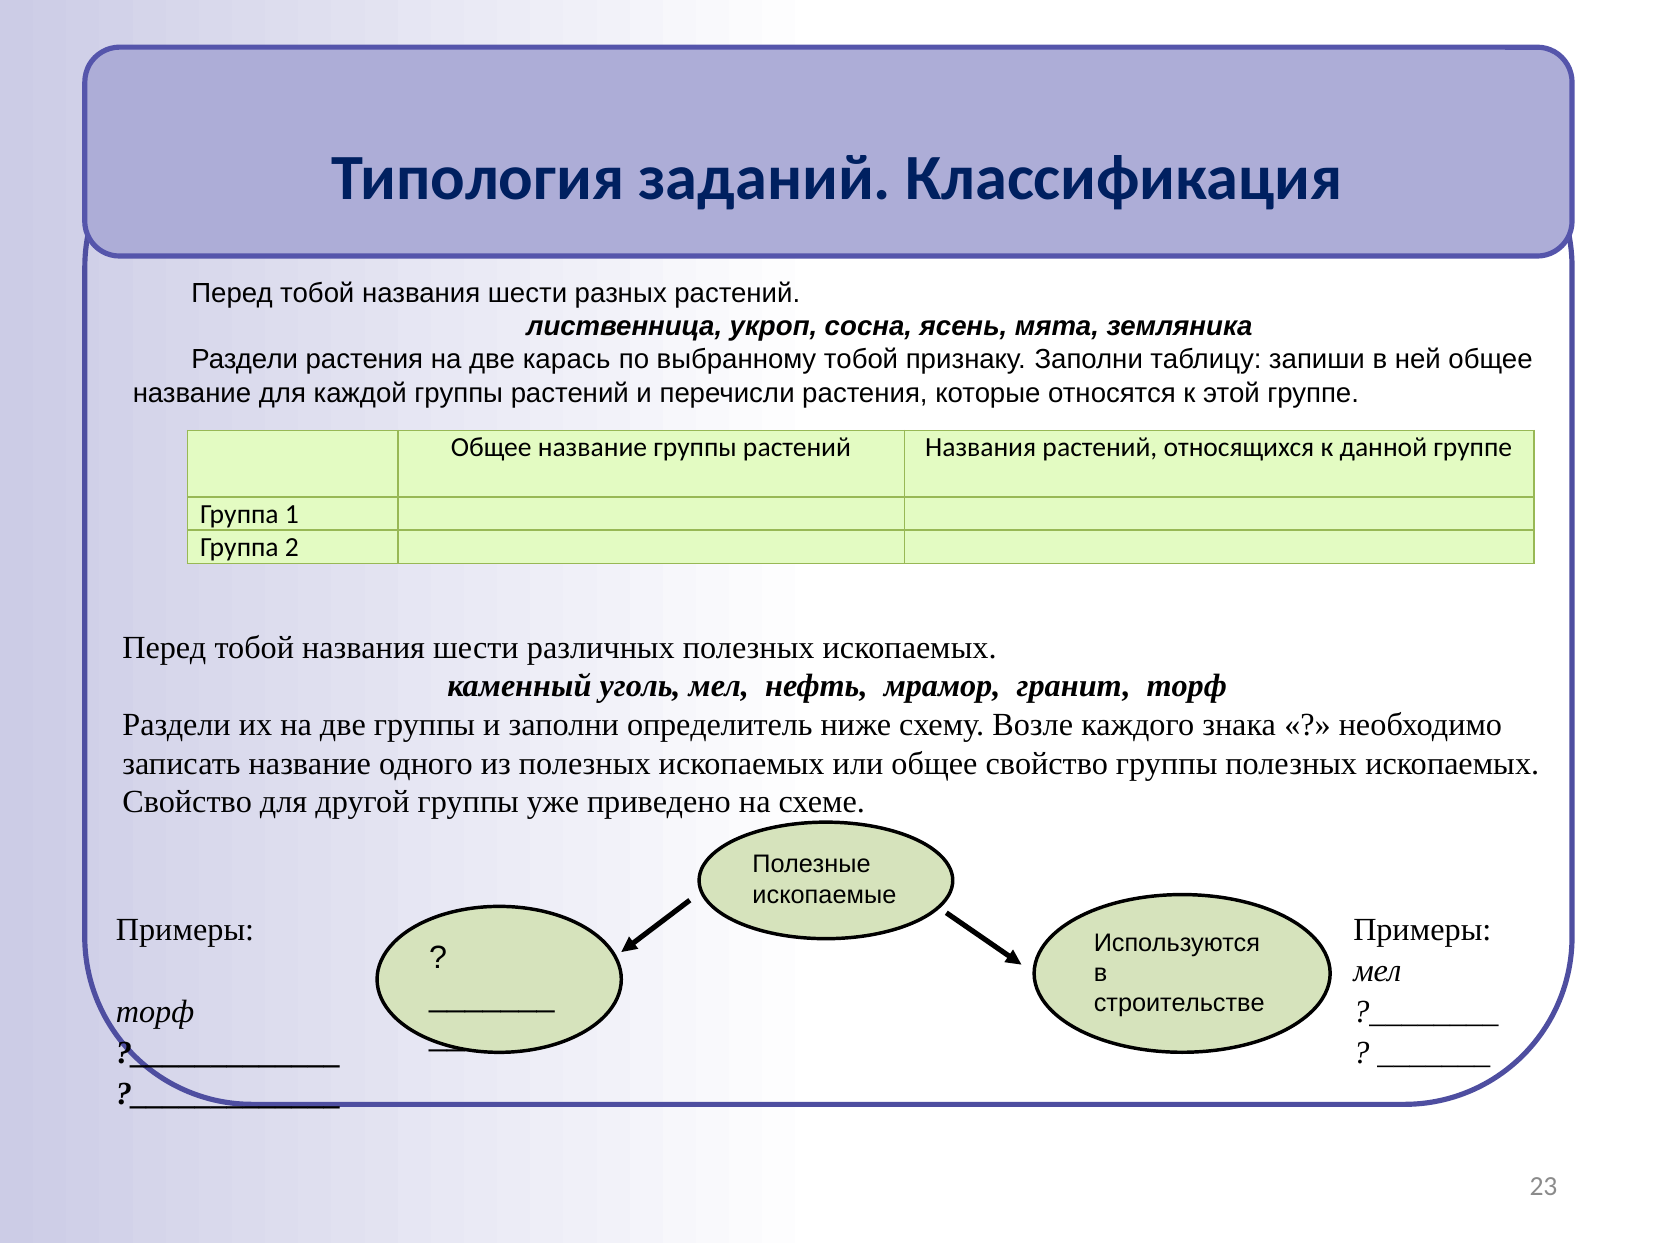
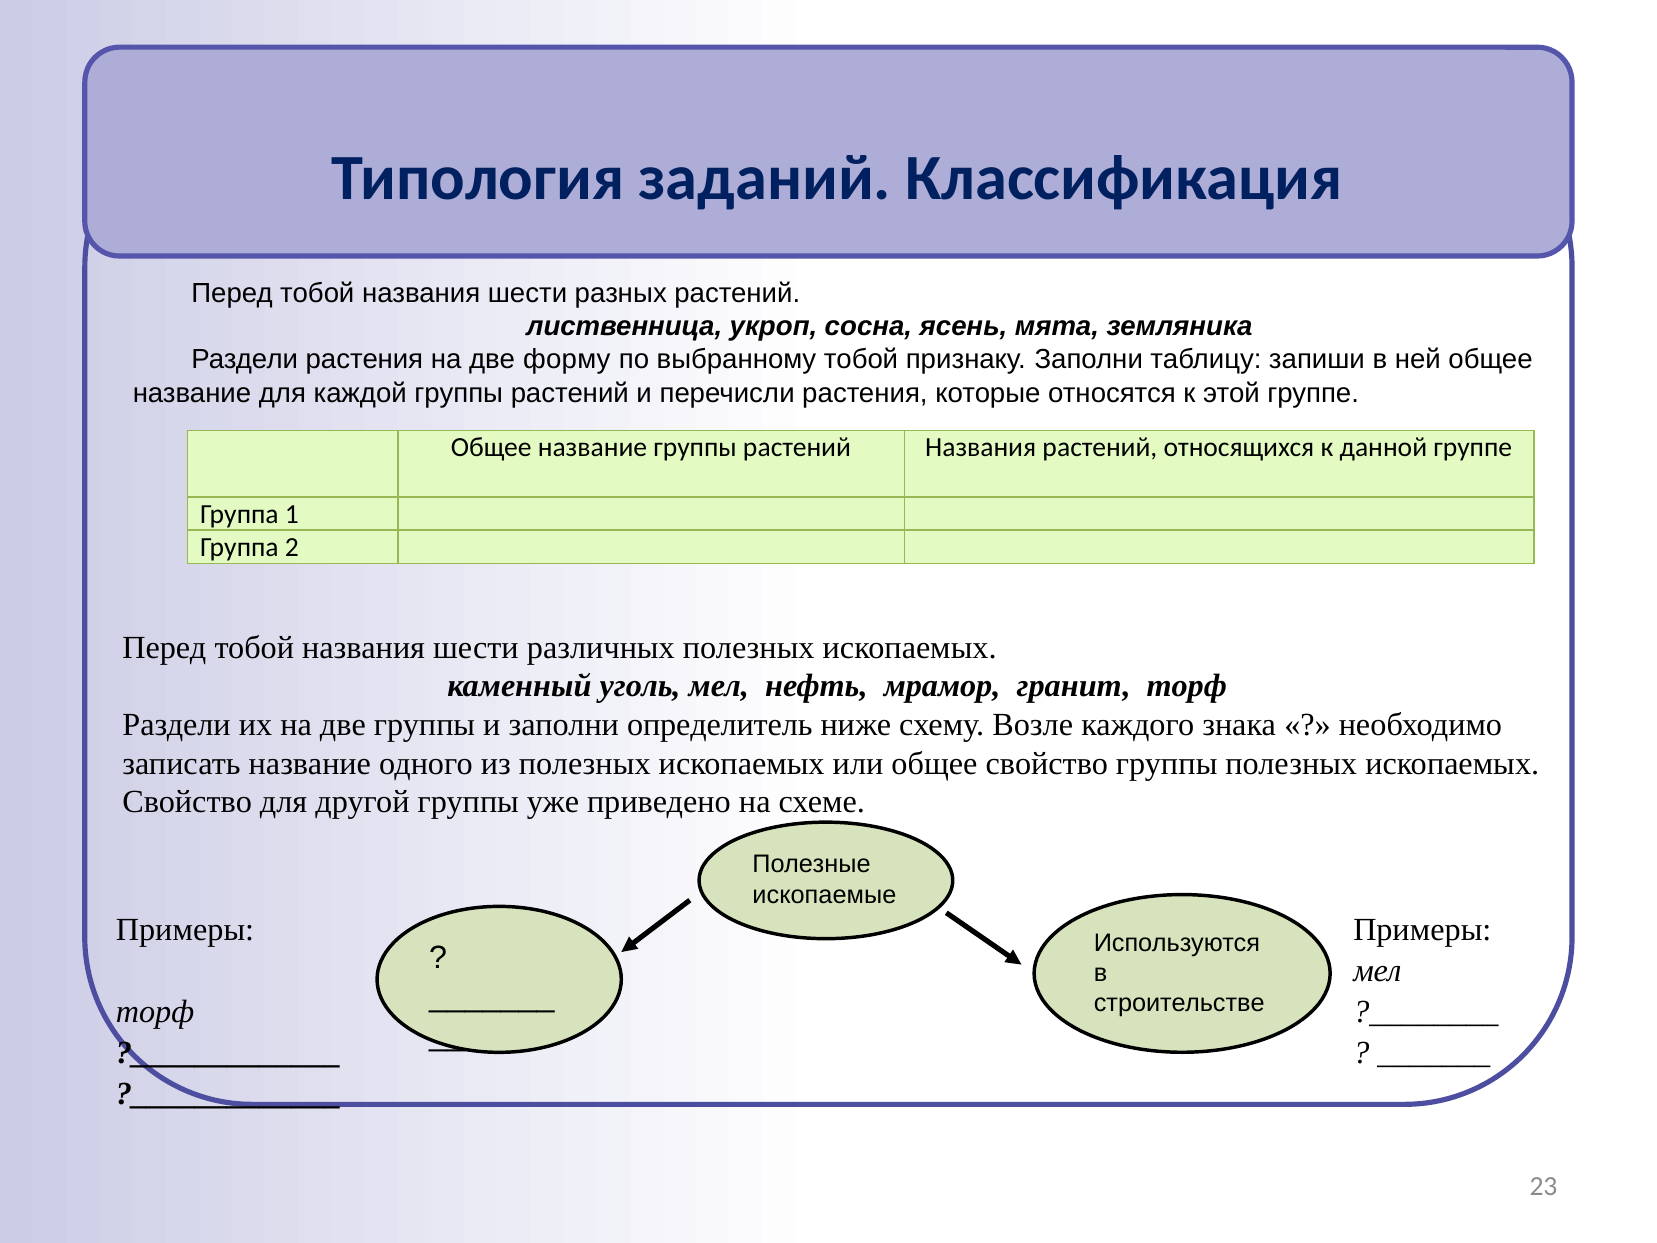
карась: карась -> форму
